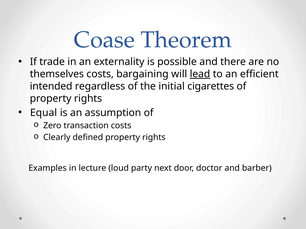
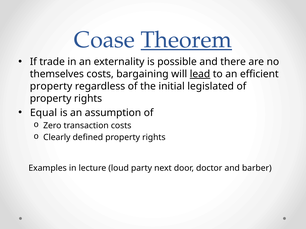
Theorem underline: none -> present
intended at (51, 86): intended -> property
cigarettes: cigarettes -> legislated
